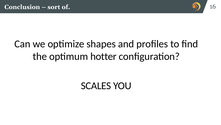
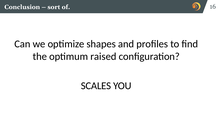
hotter: hotter -> raised
